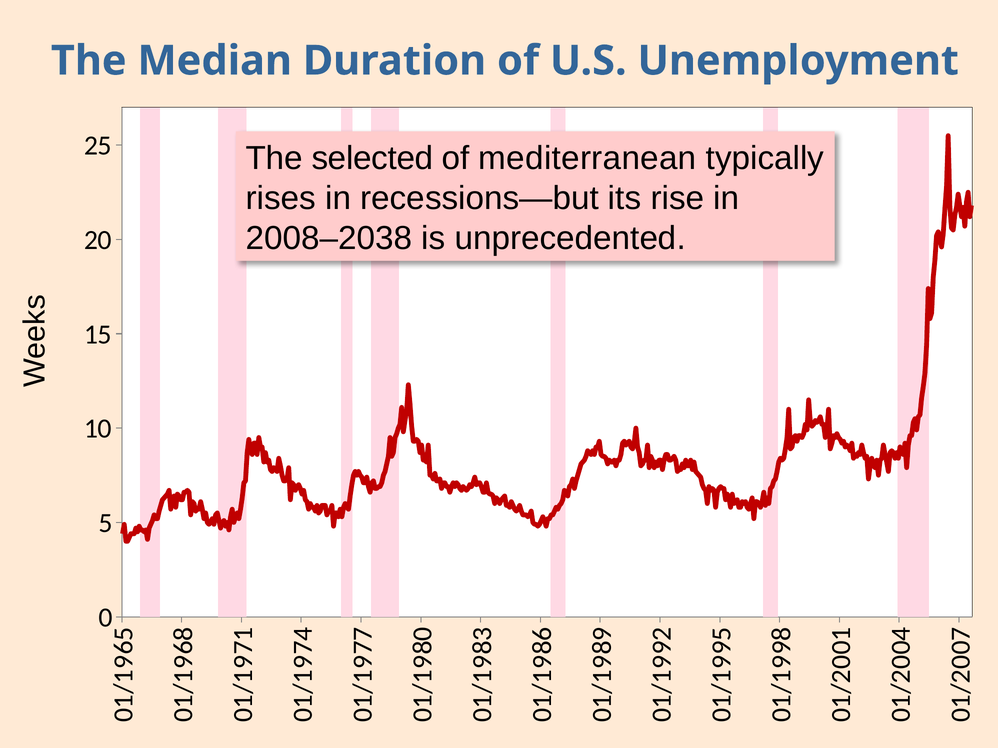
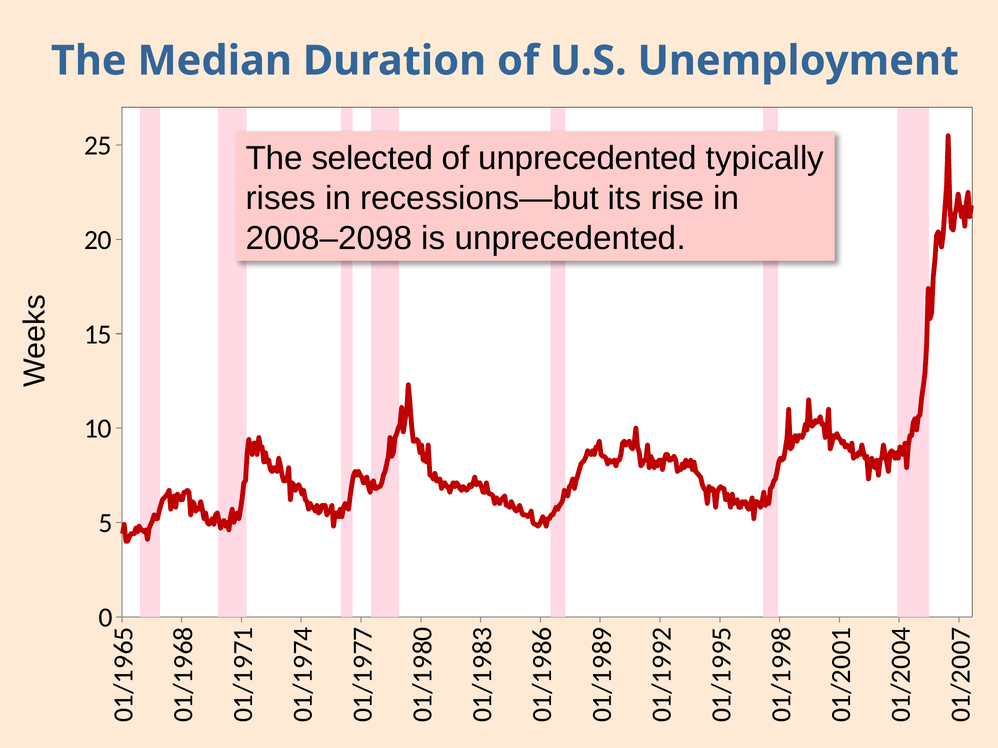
of mediterranean: mediterranean -> unprecedented
2008–2038: 2008–2038 -> 2008–2098
